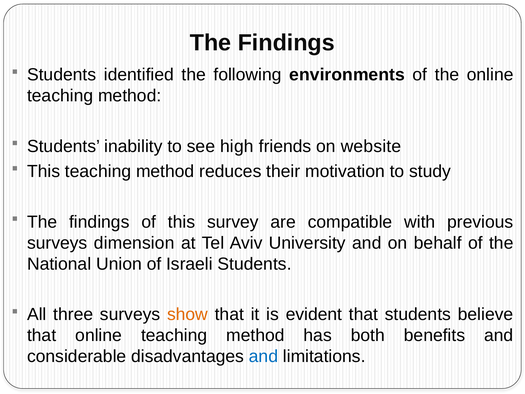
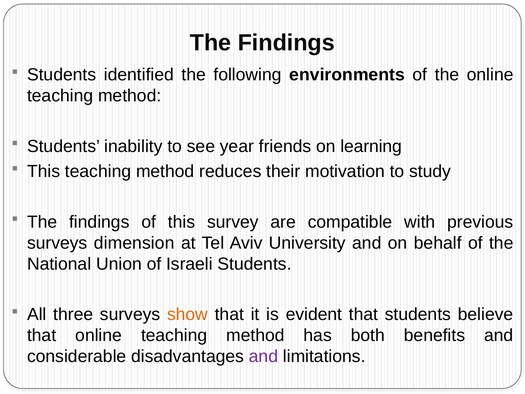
high: high -> year
website: website -> learning
and at (264, 356) colour: blue -> purple
